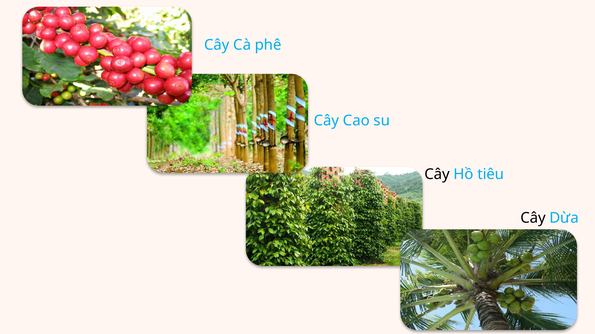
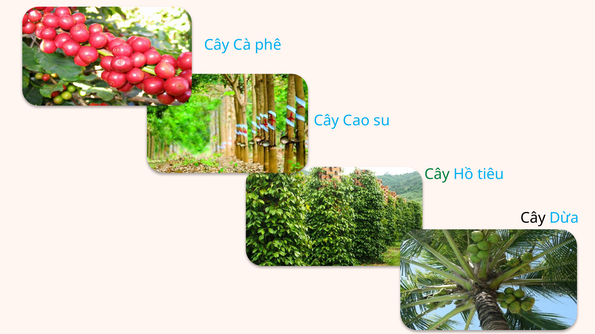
Cây at (437, 175) colour: black -> green
